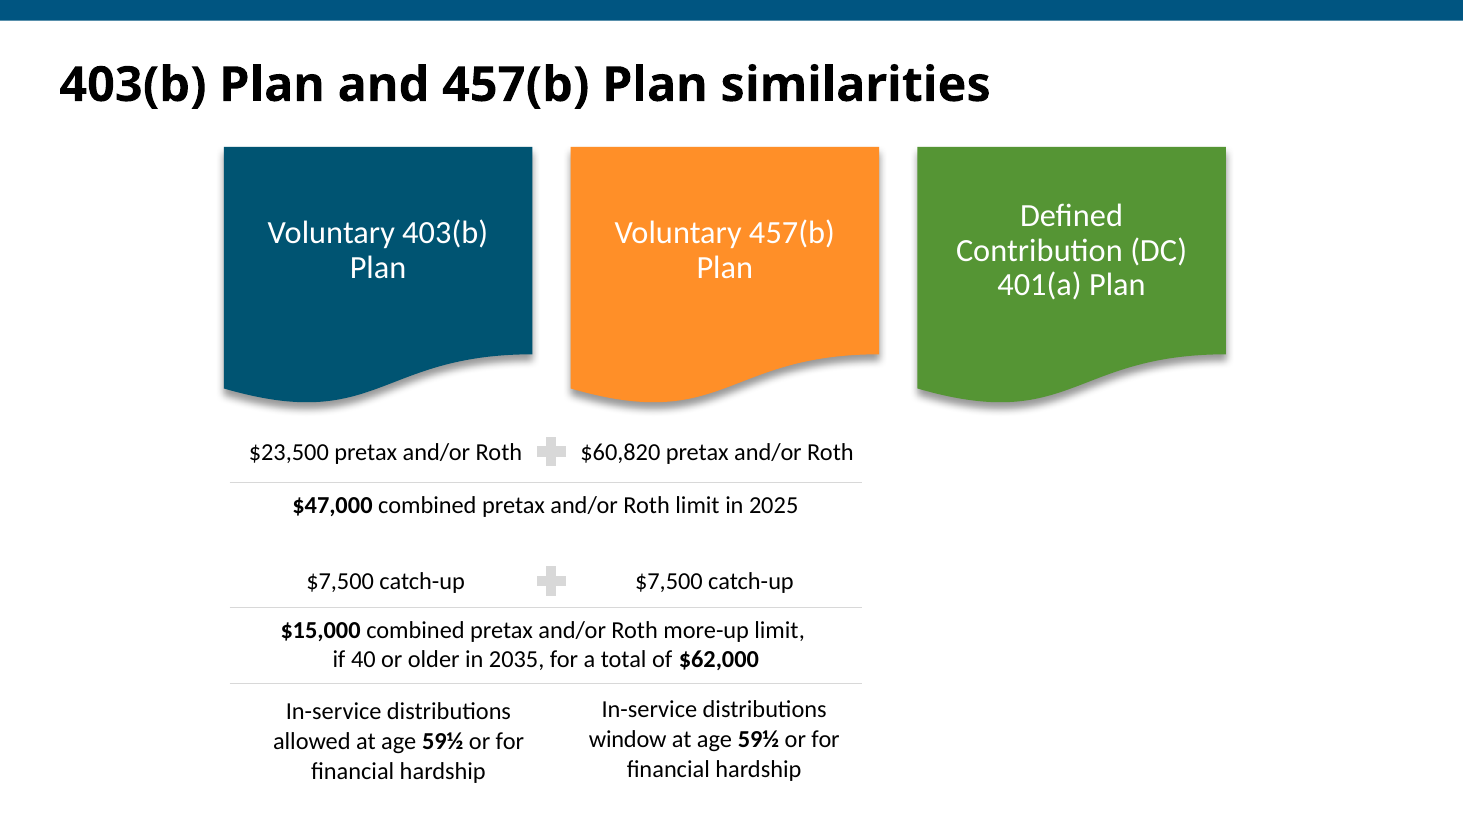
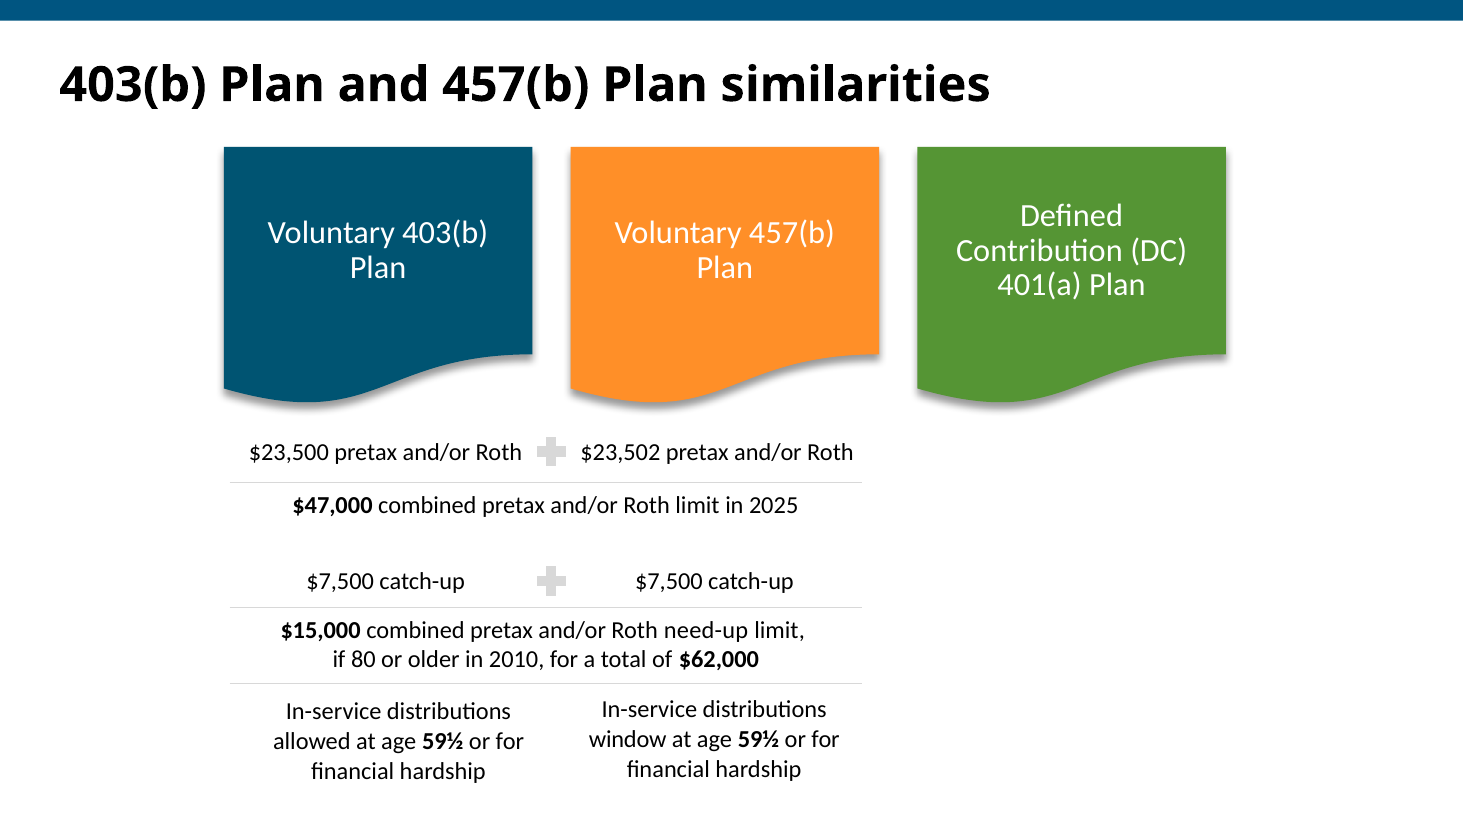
$60,820: $60,820 -> $23,502
more-up: more-up -> need-up
40: 40 -> 80
2035: 2035 -> 2010
